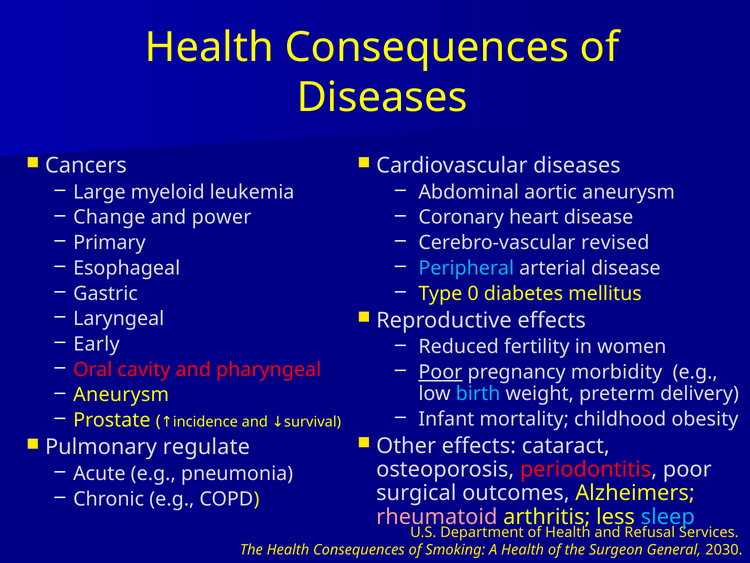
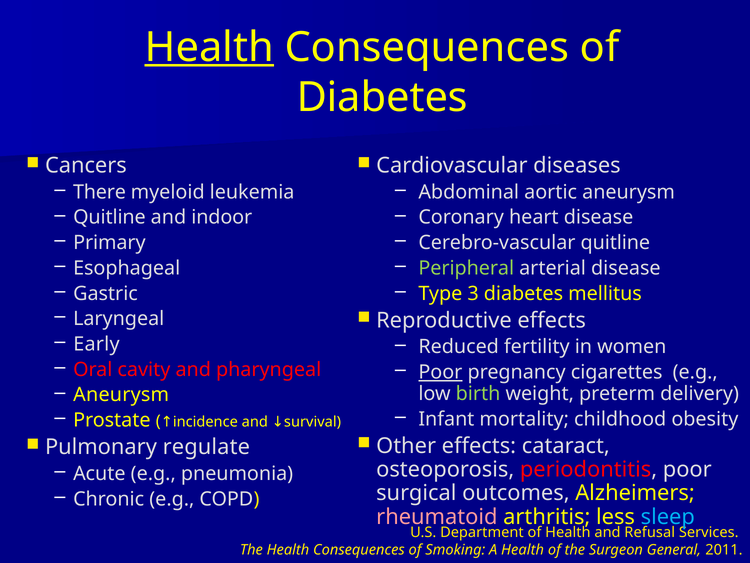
Health at (209, 47) underline: none -> present
Diseases at (382, 97): Diseases -> Diabetes
Large: Large -> There
Change at (109, 217): Change -> Quitline
power: power -> indoor
Cerebro-vascular revised: revised -> quitline
Peripheral colour: light blue -> light green
0: 0 -> 3
morbidity: morbidity -> cigarettes
birth colour: light blue -> light green
2030: 2030 -> 2011
